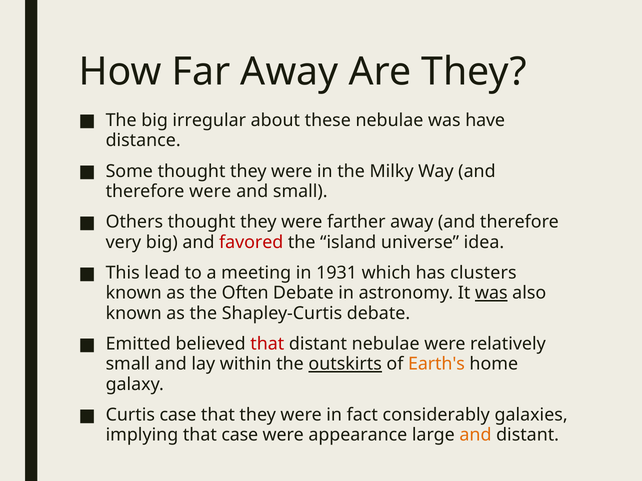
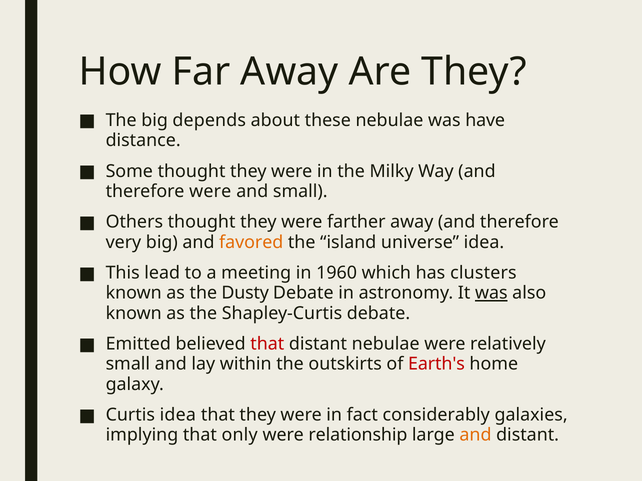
irregular: irregular -> depends
favored colour: red -> orange
1931: 1931 -> 1960
Often: Often -> Dusty
outskirts underline: present -> none
Earth's colour: orange -> red
Curtis case: case -> idea
that case: case -> only
appearance: appearance -> relationship
